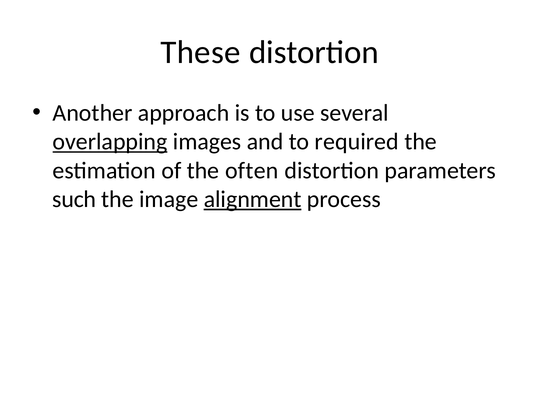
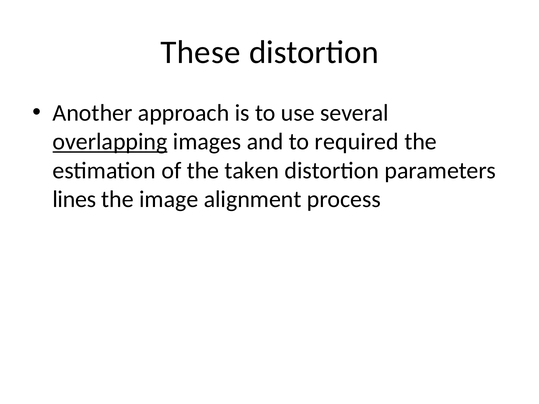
often: often -> taken
such: such -> lines
alignment underline: present -> none
